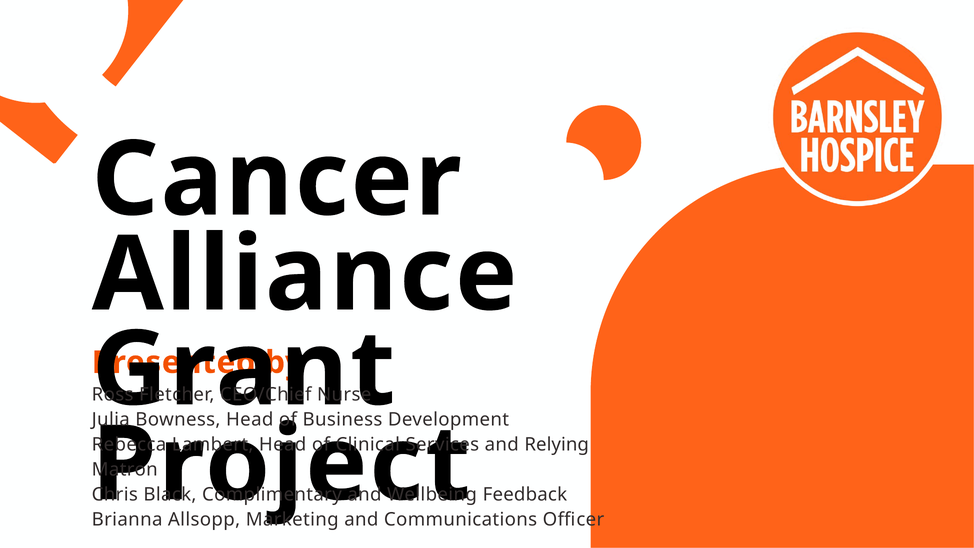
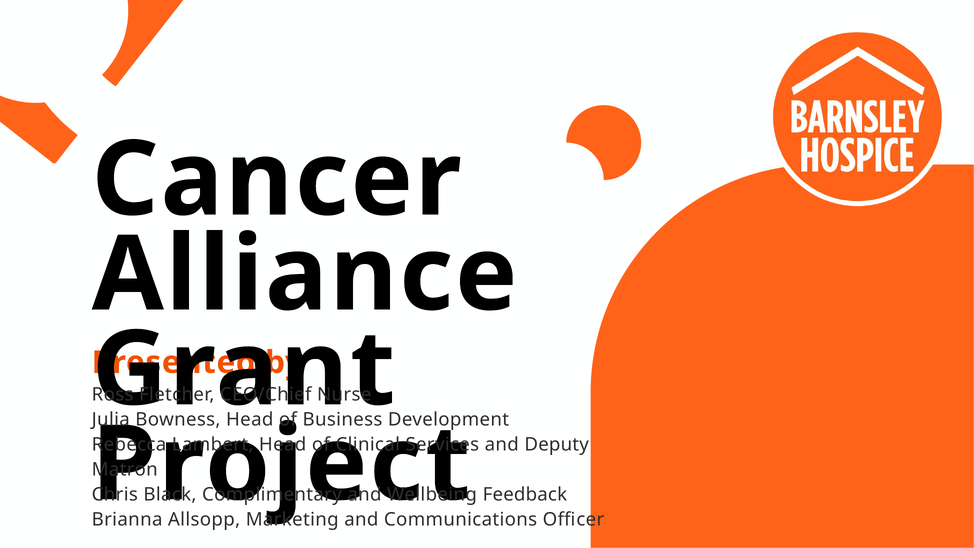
Relying: Relying -> Deputy
